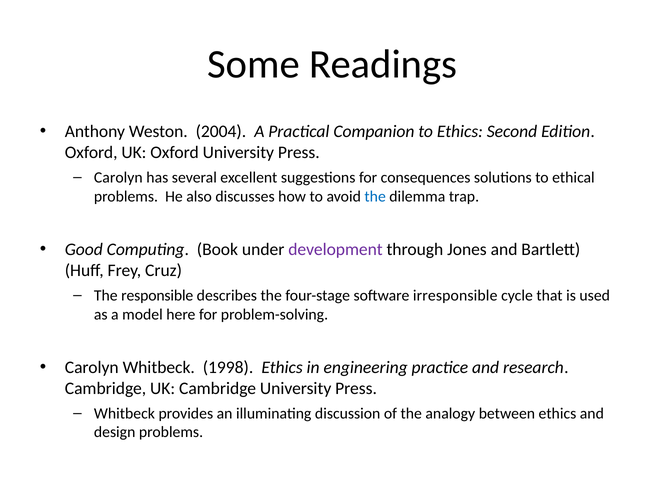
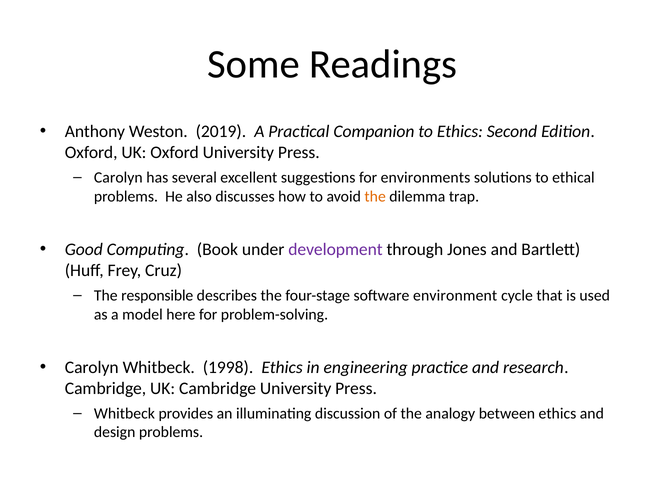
2004: 2004 -> 2019
consequences: consequences -> environments
the at (375, 196) colour: blue -> orange
irresponsible: irresponsible -> environment
